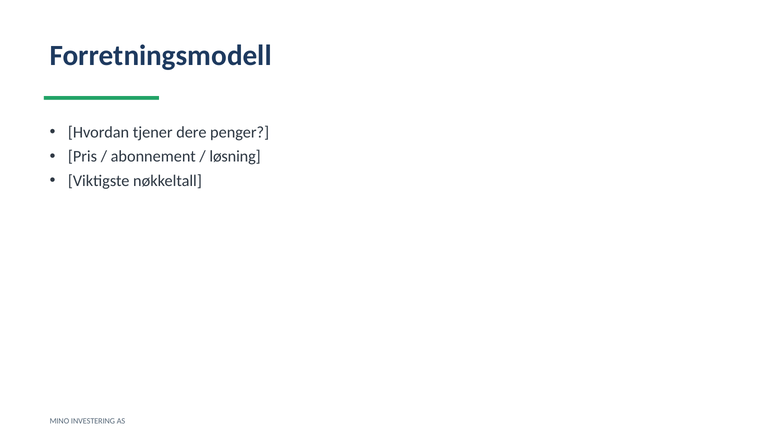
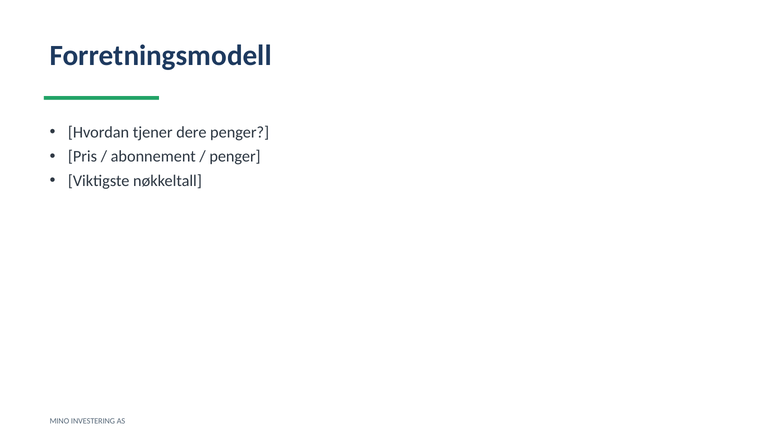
løsning at (235, 156): løsning -> penger
